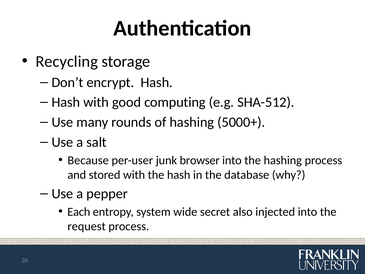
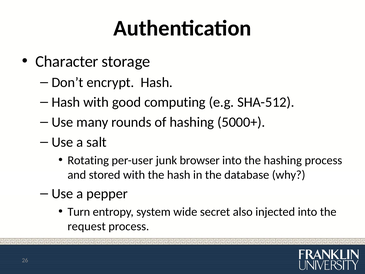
Recycling: Recycling -> Character
Because: Because -> Rotating
Each: Each -> Turn
